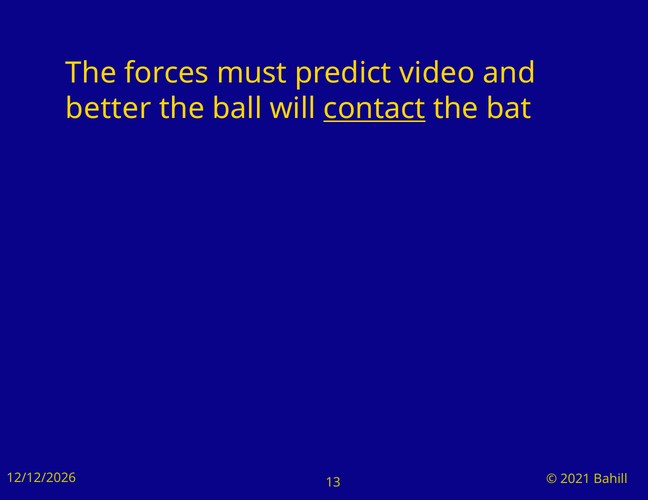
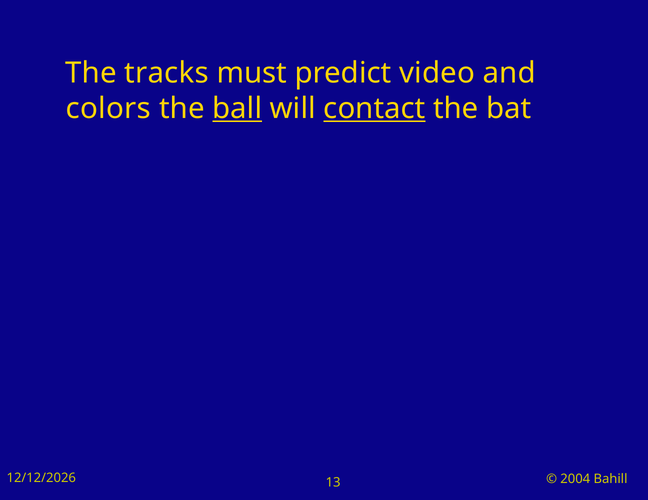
forces: forces -> tracks
better: better -> colors
ball underline: none -> present
2021: 2021 -> 2004
